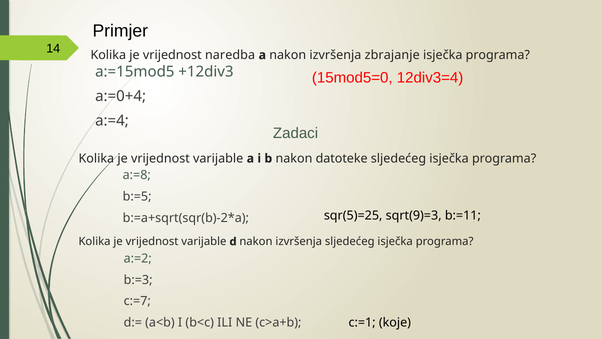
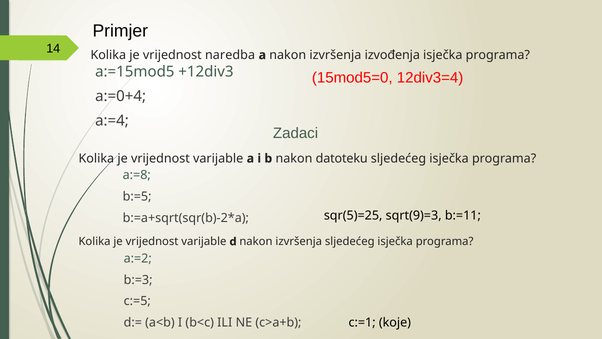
zbrajanje: zbrajanje -> izvođenja
datoteke: datoteke -> datoteku
c:=7: c:=7 -> c:=5
